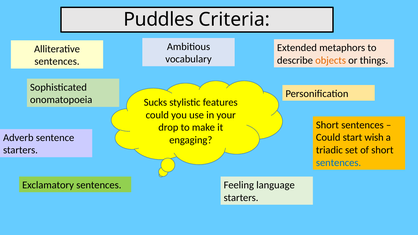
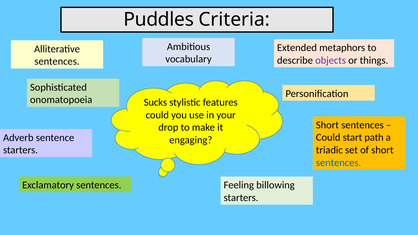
objects colour: orange -> purple
wish: wish -> path
language: language -> billowing
